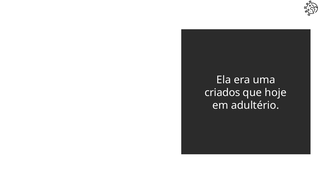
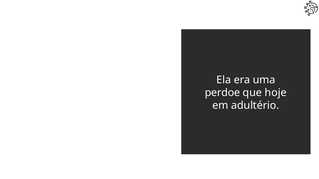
criados: criados -> perdoe
